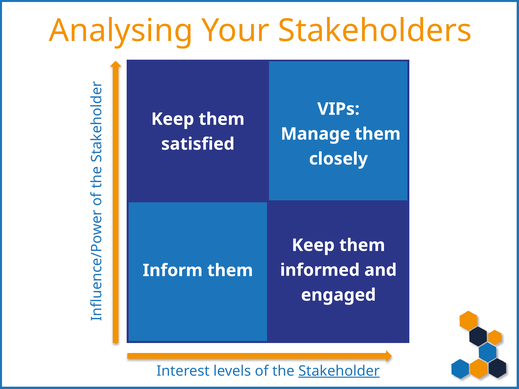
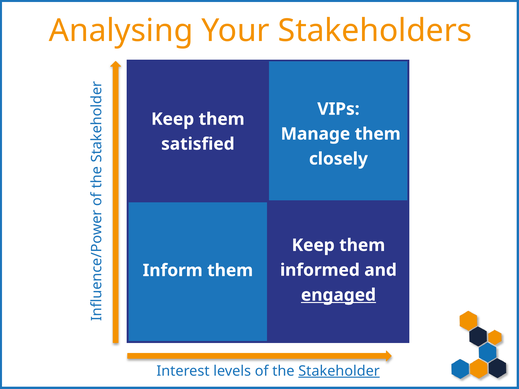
engaged underline: none -> present
